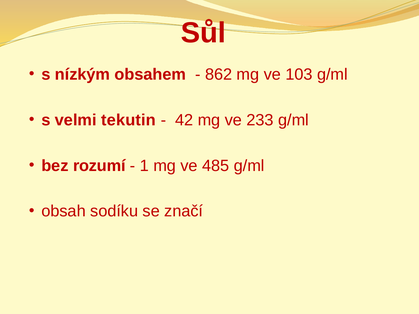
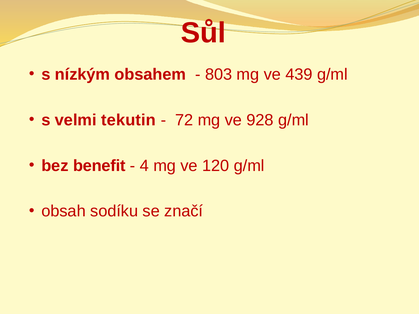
862: 862 -> 803
103: 103 -> 439
42: 42 -> 72
233: 233 -> 928
rozumí: rozumí -> benefit
1: 1 -> 4
485: 485 -> 120
